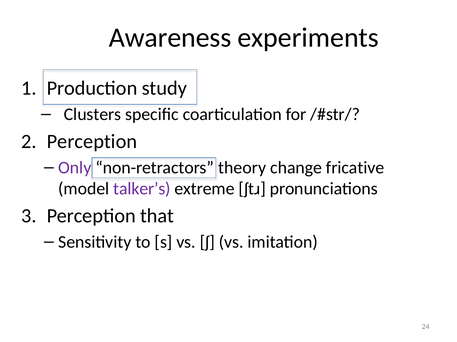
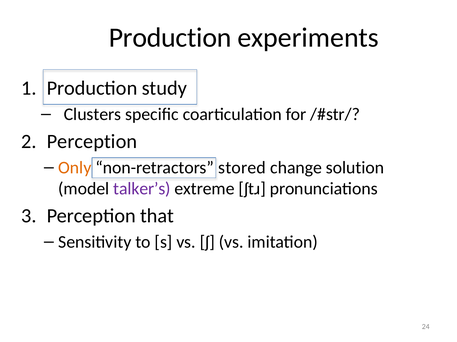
Awareness at (170, 38): Awareness -> Production
Only colour: purple -> orange
theory: theory -> stored
fricative: fricative -> solution
